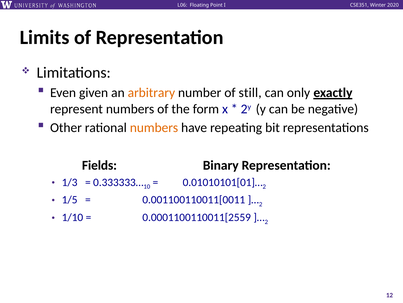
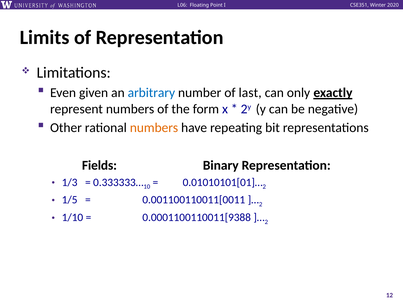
arbitrary colour: orange -> blue
still: still -> last
0.0001100110011[2559: 0.0001100110011[2559 -> 0.0001100110011[9388
